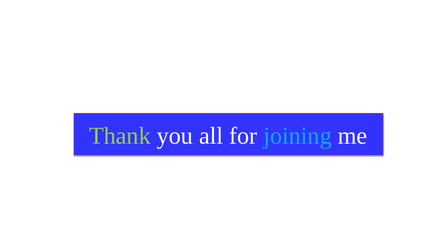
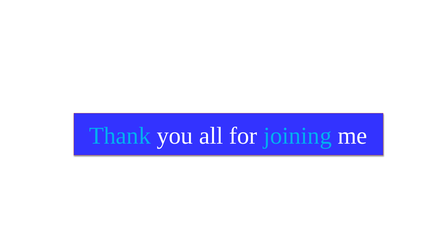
Thank colour: light green -> light blue
